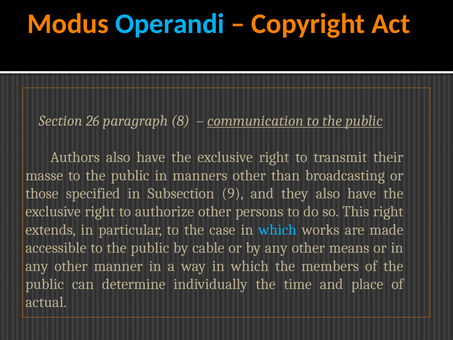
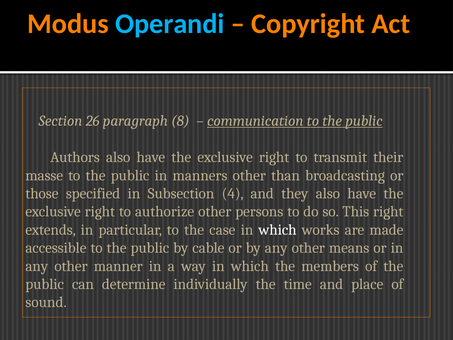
9: 9 -> 4
which at (278, 230) colour: light blue -> white
actual: actual -> sound
